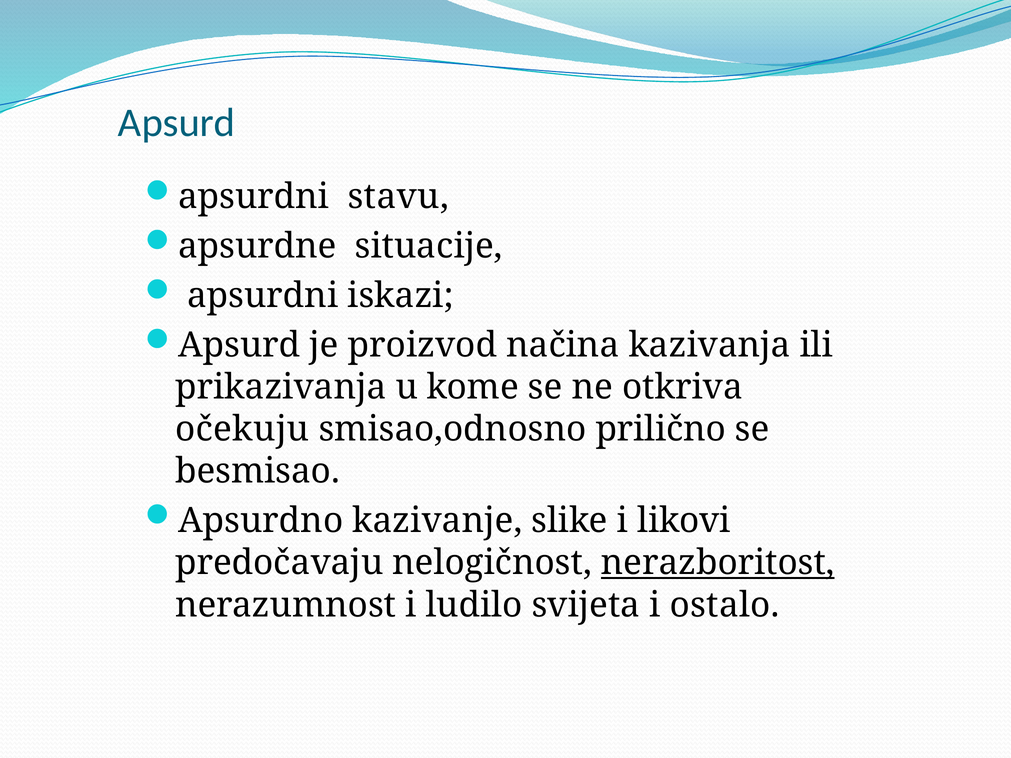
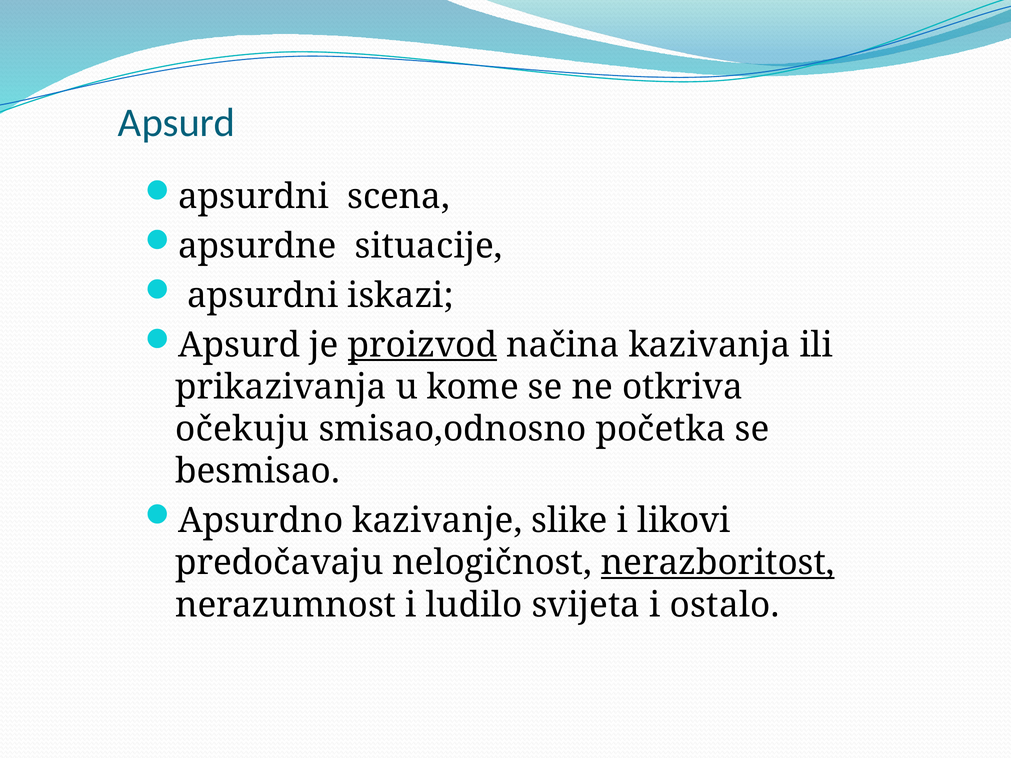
stavu: stavu -> scena
proizvod underline: none -> present
prilično: prilično -> početka
